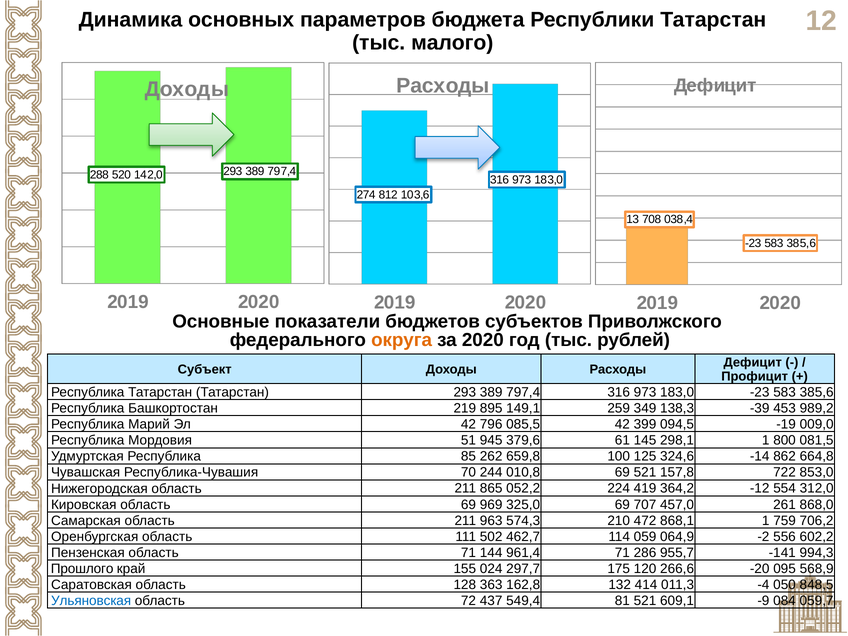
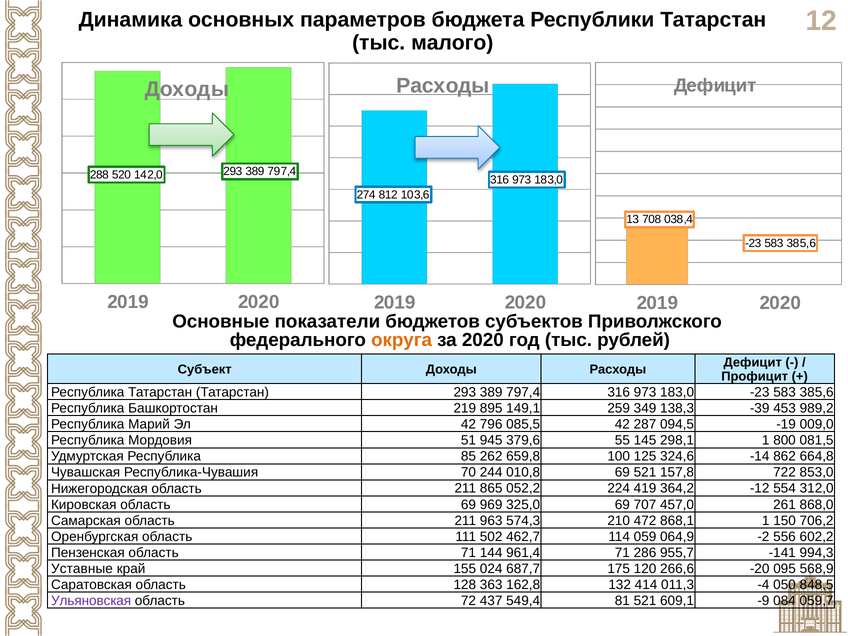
399: 399 -> 287
61: 61 -> 55
759: 759 -> 150
Прошлого: Прошлого -> Уставные
297,7: 297,7 -> 687,7
Ульяновская colour: blue -> purple
